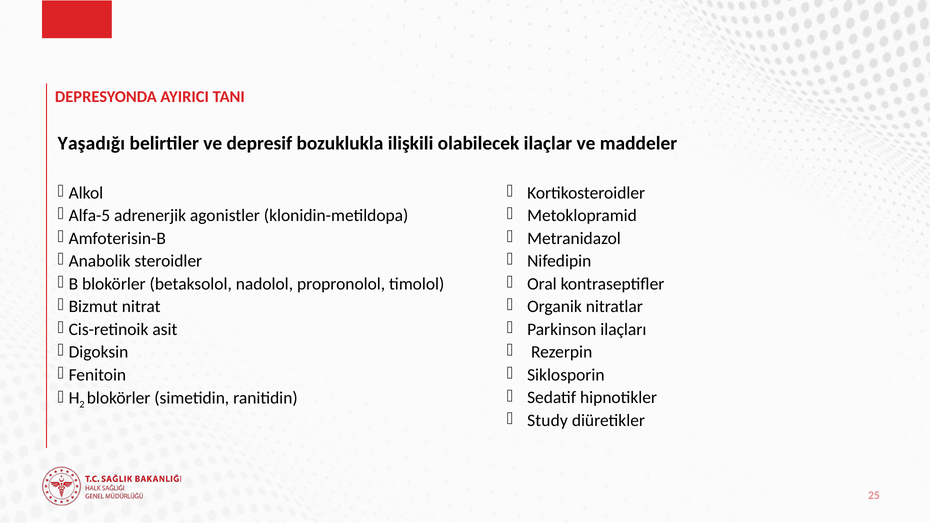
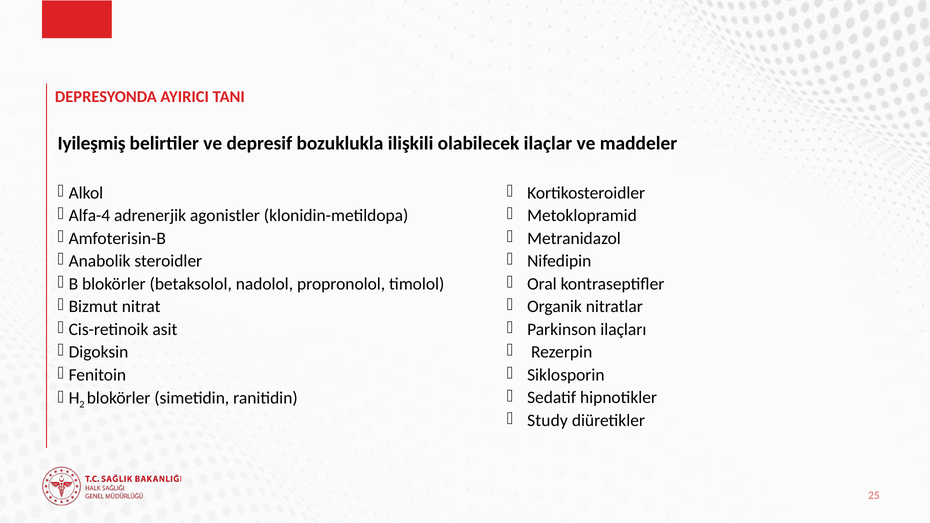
Yaşadığı: Yaşadığı -> Iyileşmiş
Alfa-5: Alfa-5 -> Alfa-4
